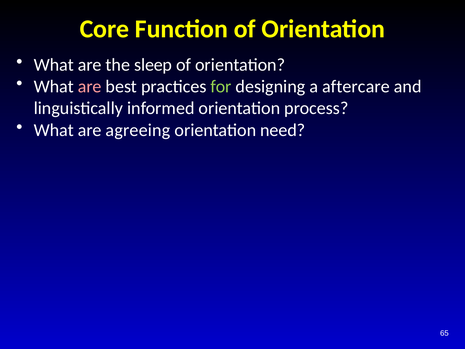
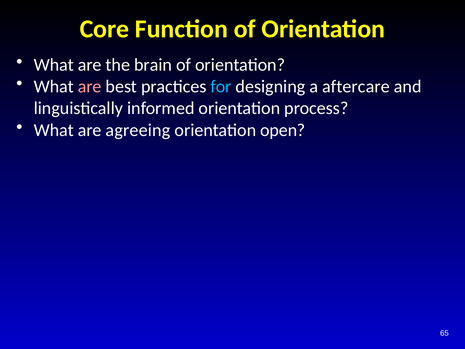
sleep: sleep -> brain
for colour: light green -> light blue
need: need -> open
